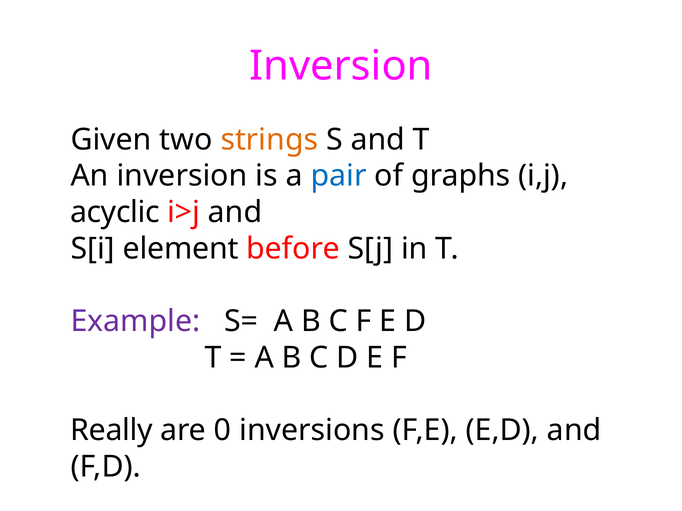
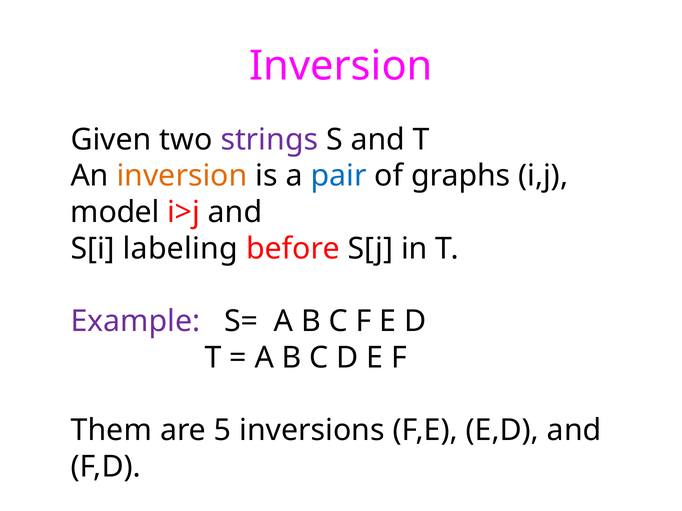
strings colour: orange -> purple
inversion at (182, 176) colour: black -> orange
acyclic: acyclic -> model
element: element -> labeling
Really: Really -> Them
0: 0 -> 5
